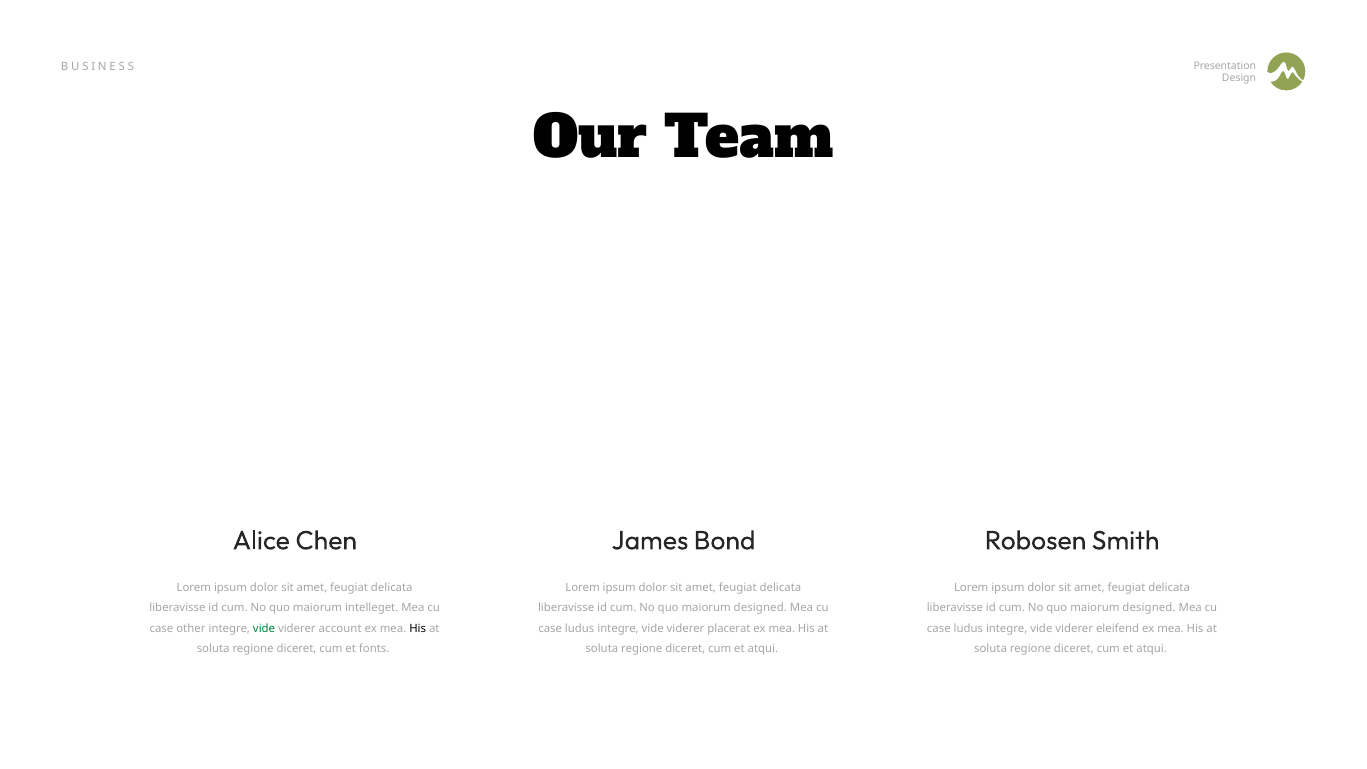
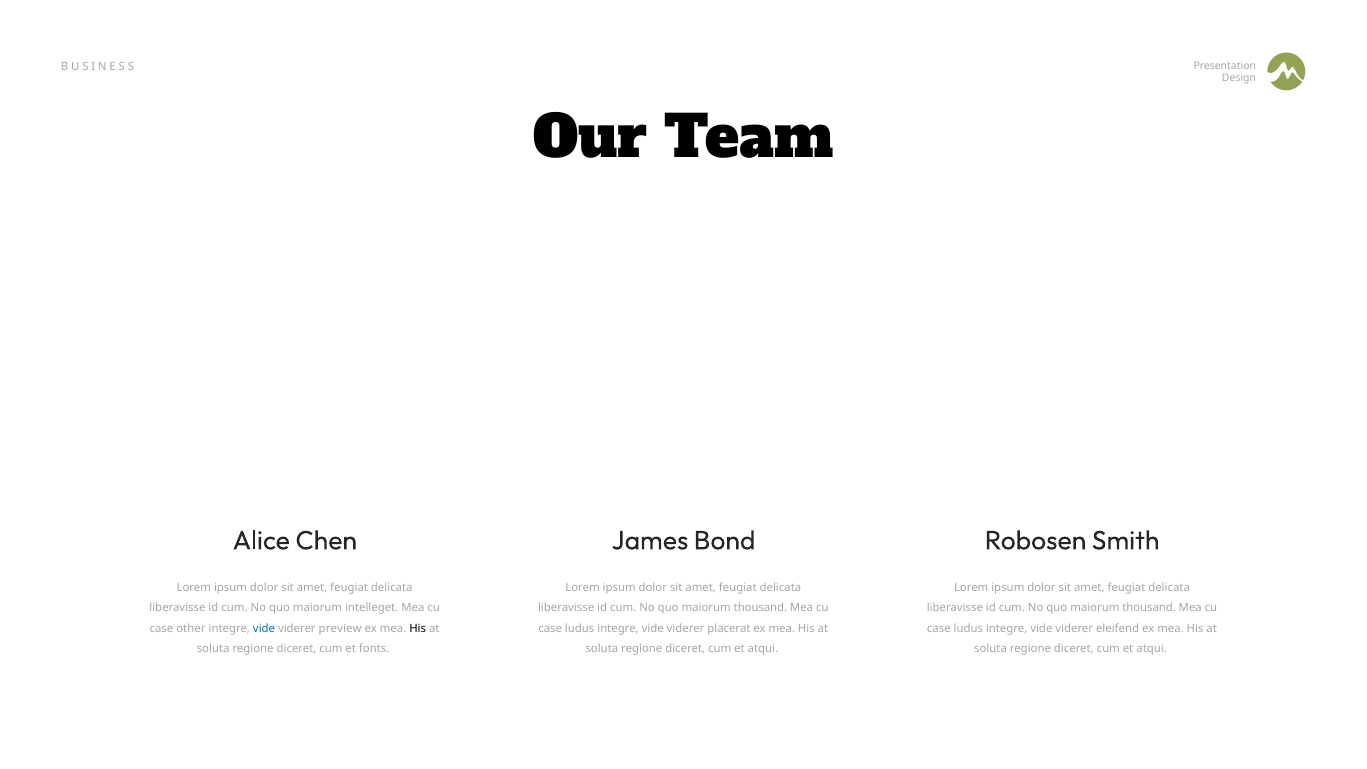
designed at (760, 608): designed -> thousand
designed at (1149, 608): designed -> thousand
vide at (264, 628) colour: green -> blue
account: account -> preview
